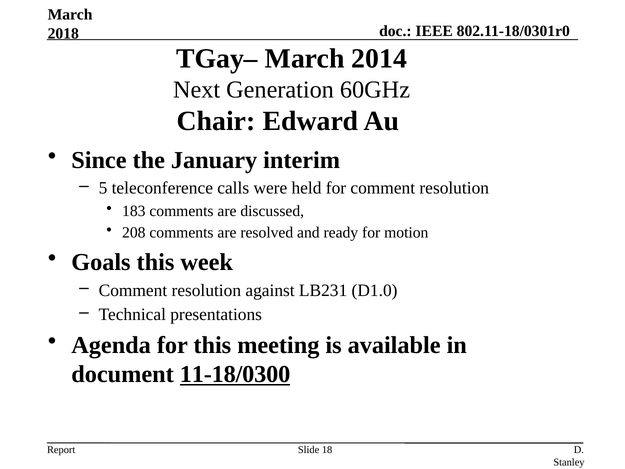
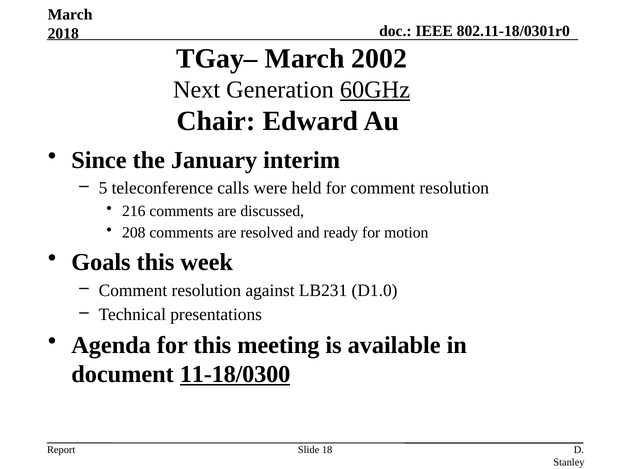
2014: 2014 -> 2002
60GHz underline: none -> present
183: 183 -> 216
